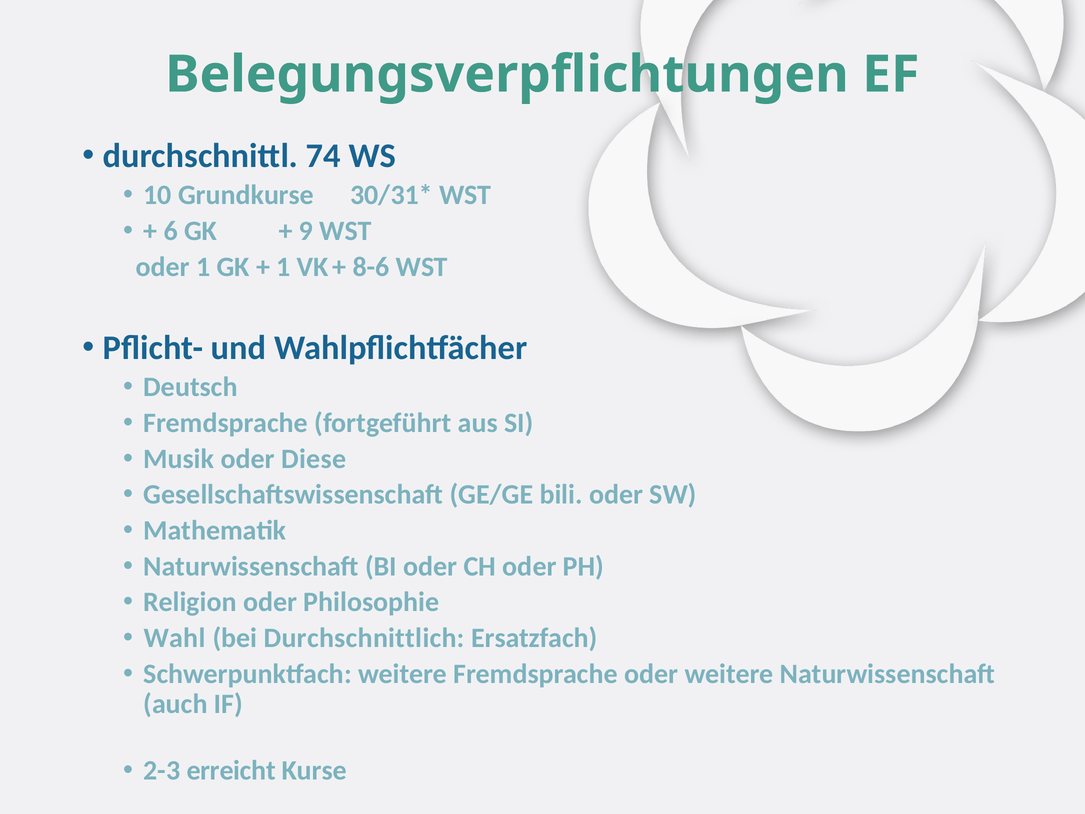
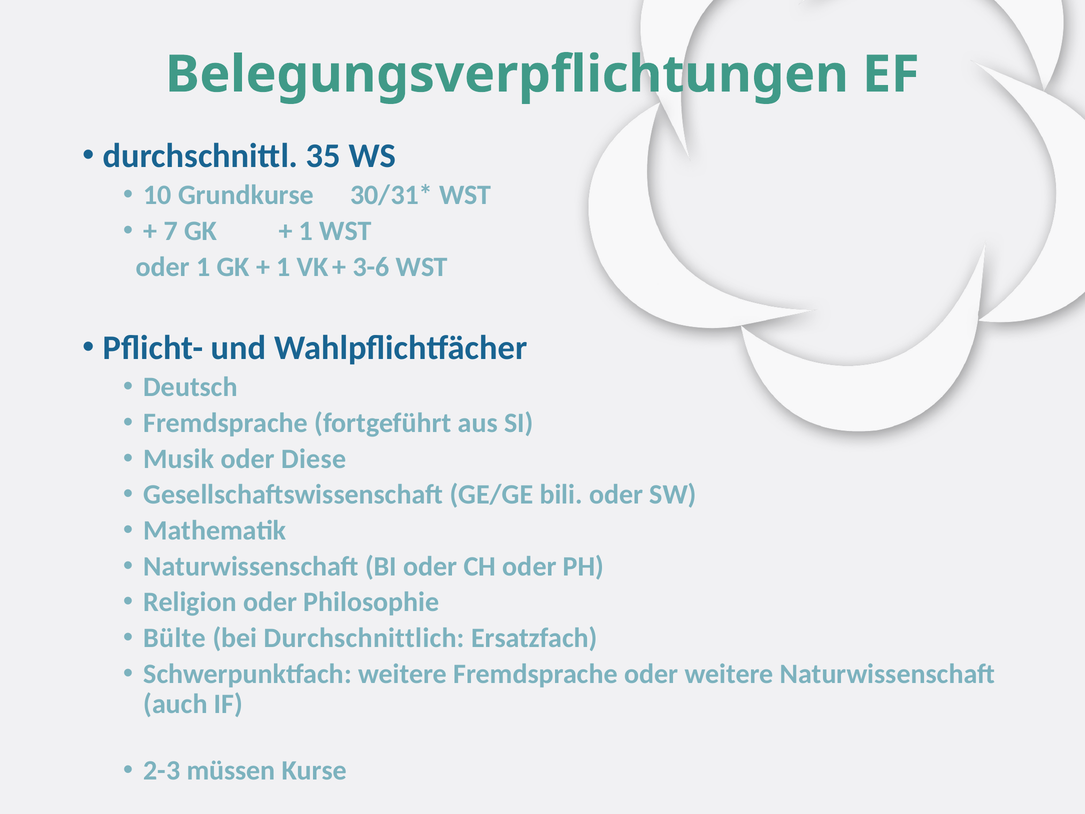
74: 74 -> 35
6: 6 -> 7
9 at (306, 231): 9 -> 1
8-6: 8-6 -> 3-6
Wahl: Wahl -> Bülte
erreicht: erreicht -> müssen
